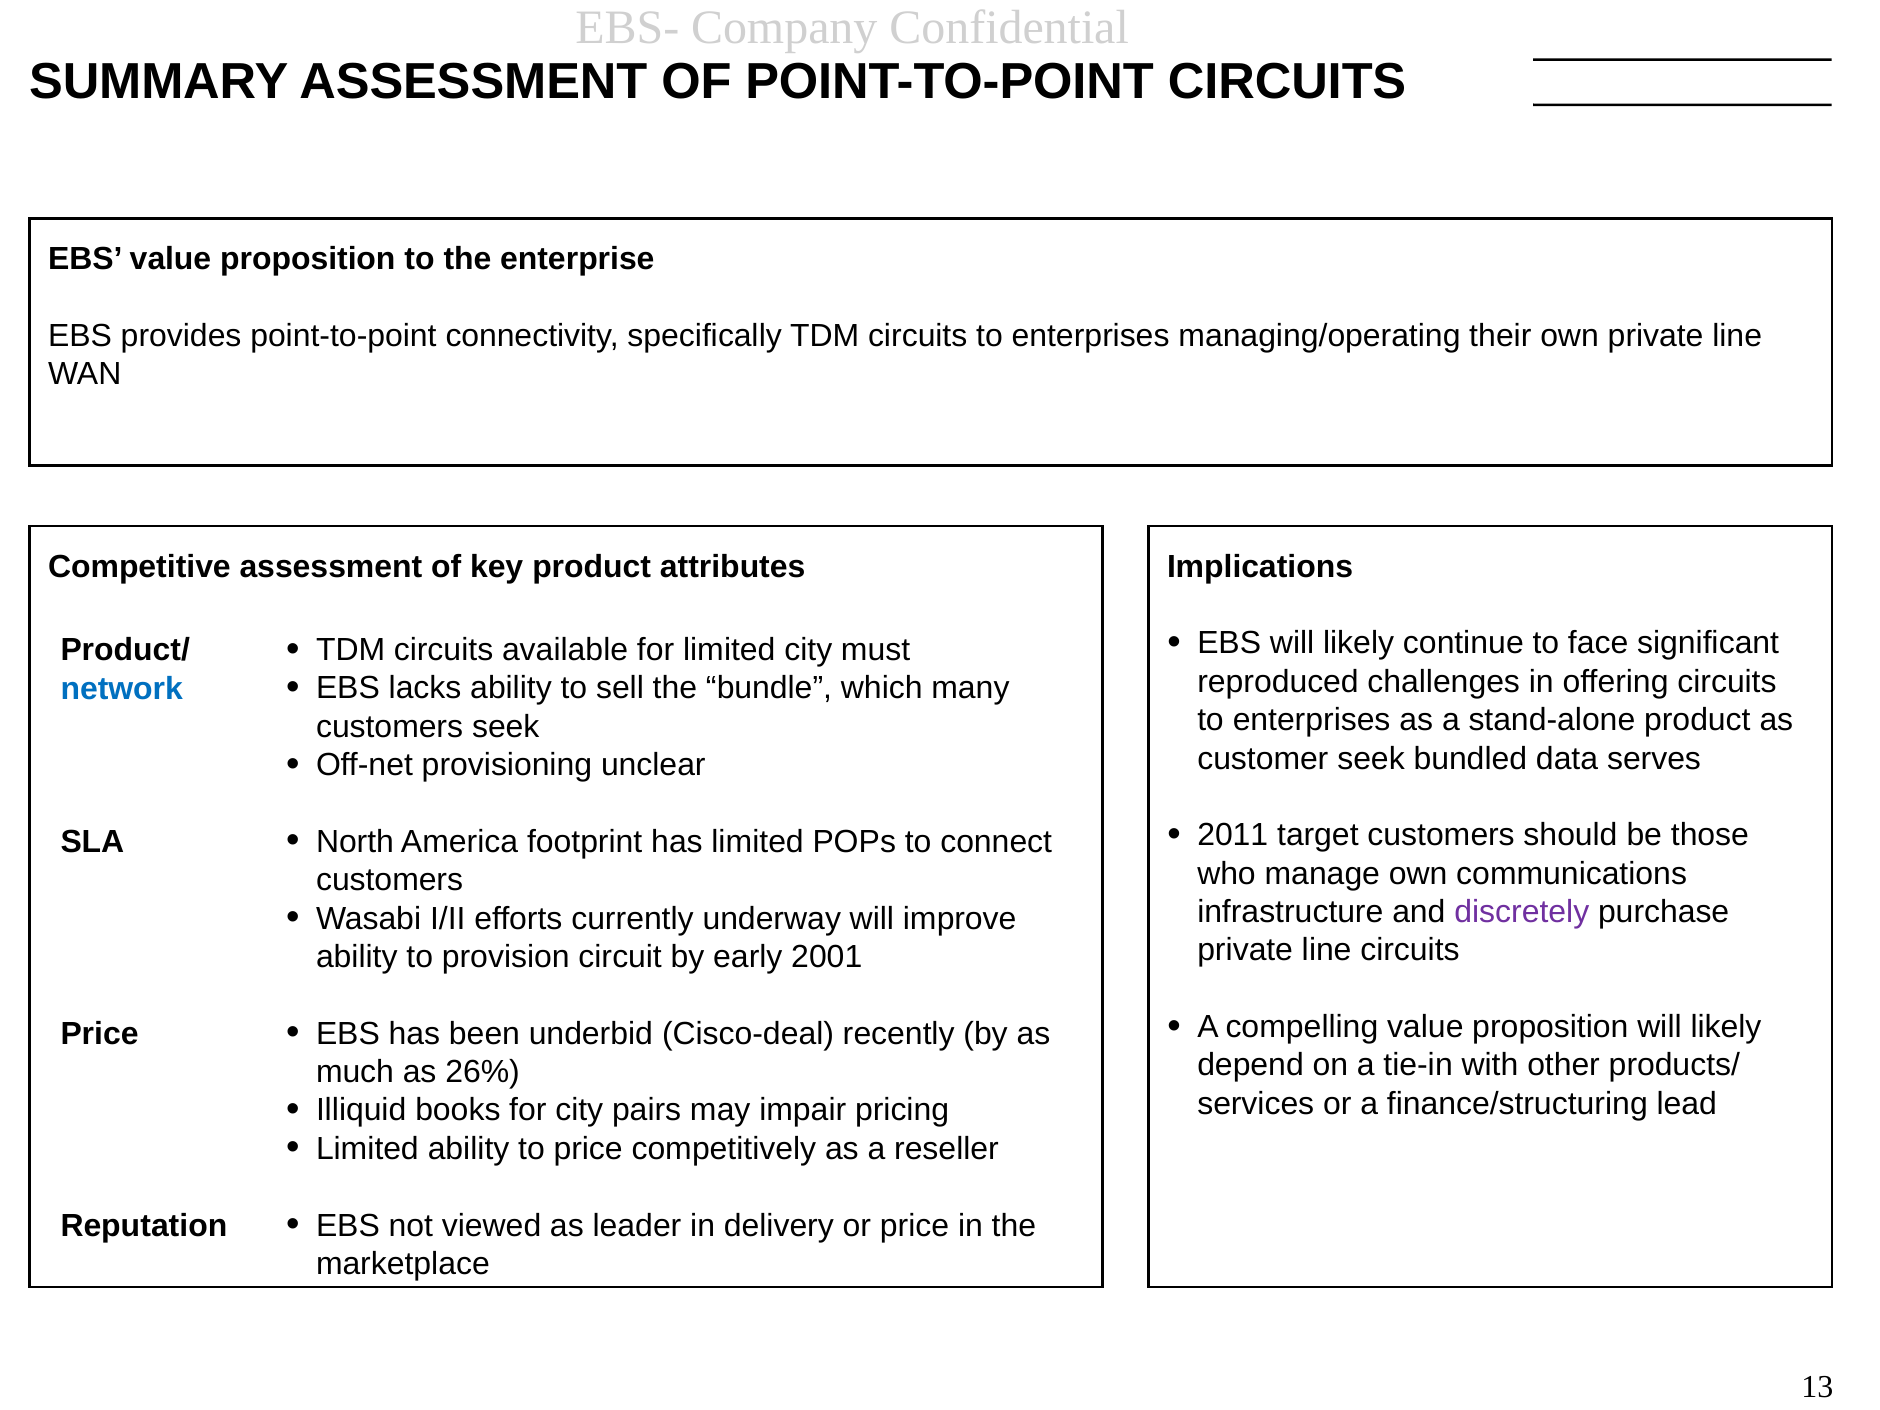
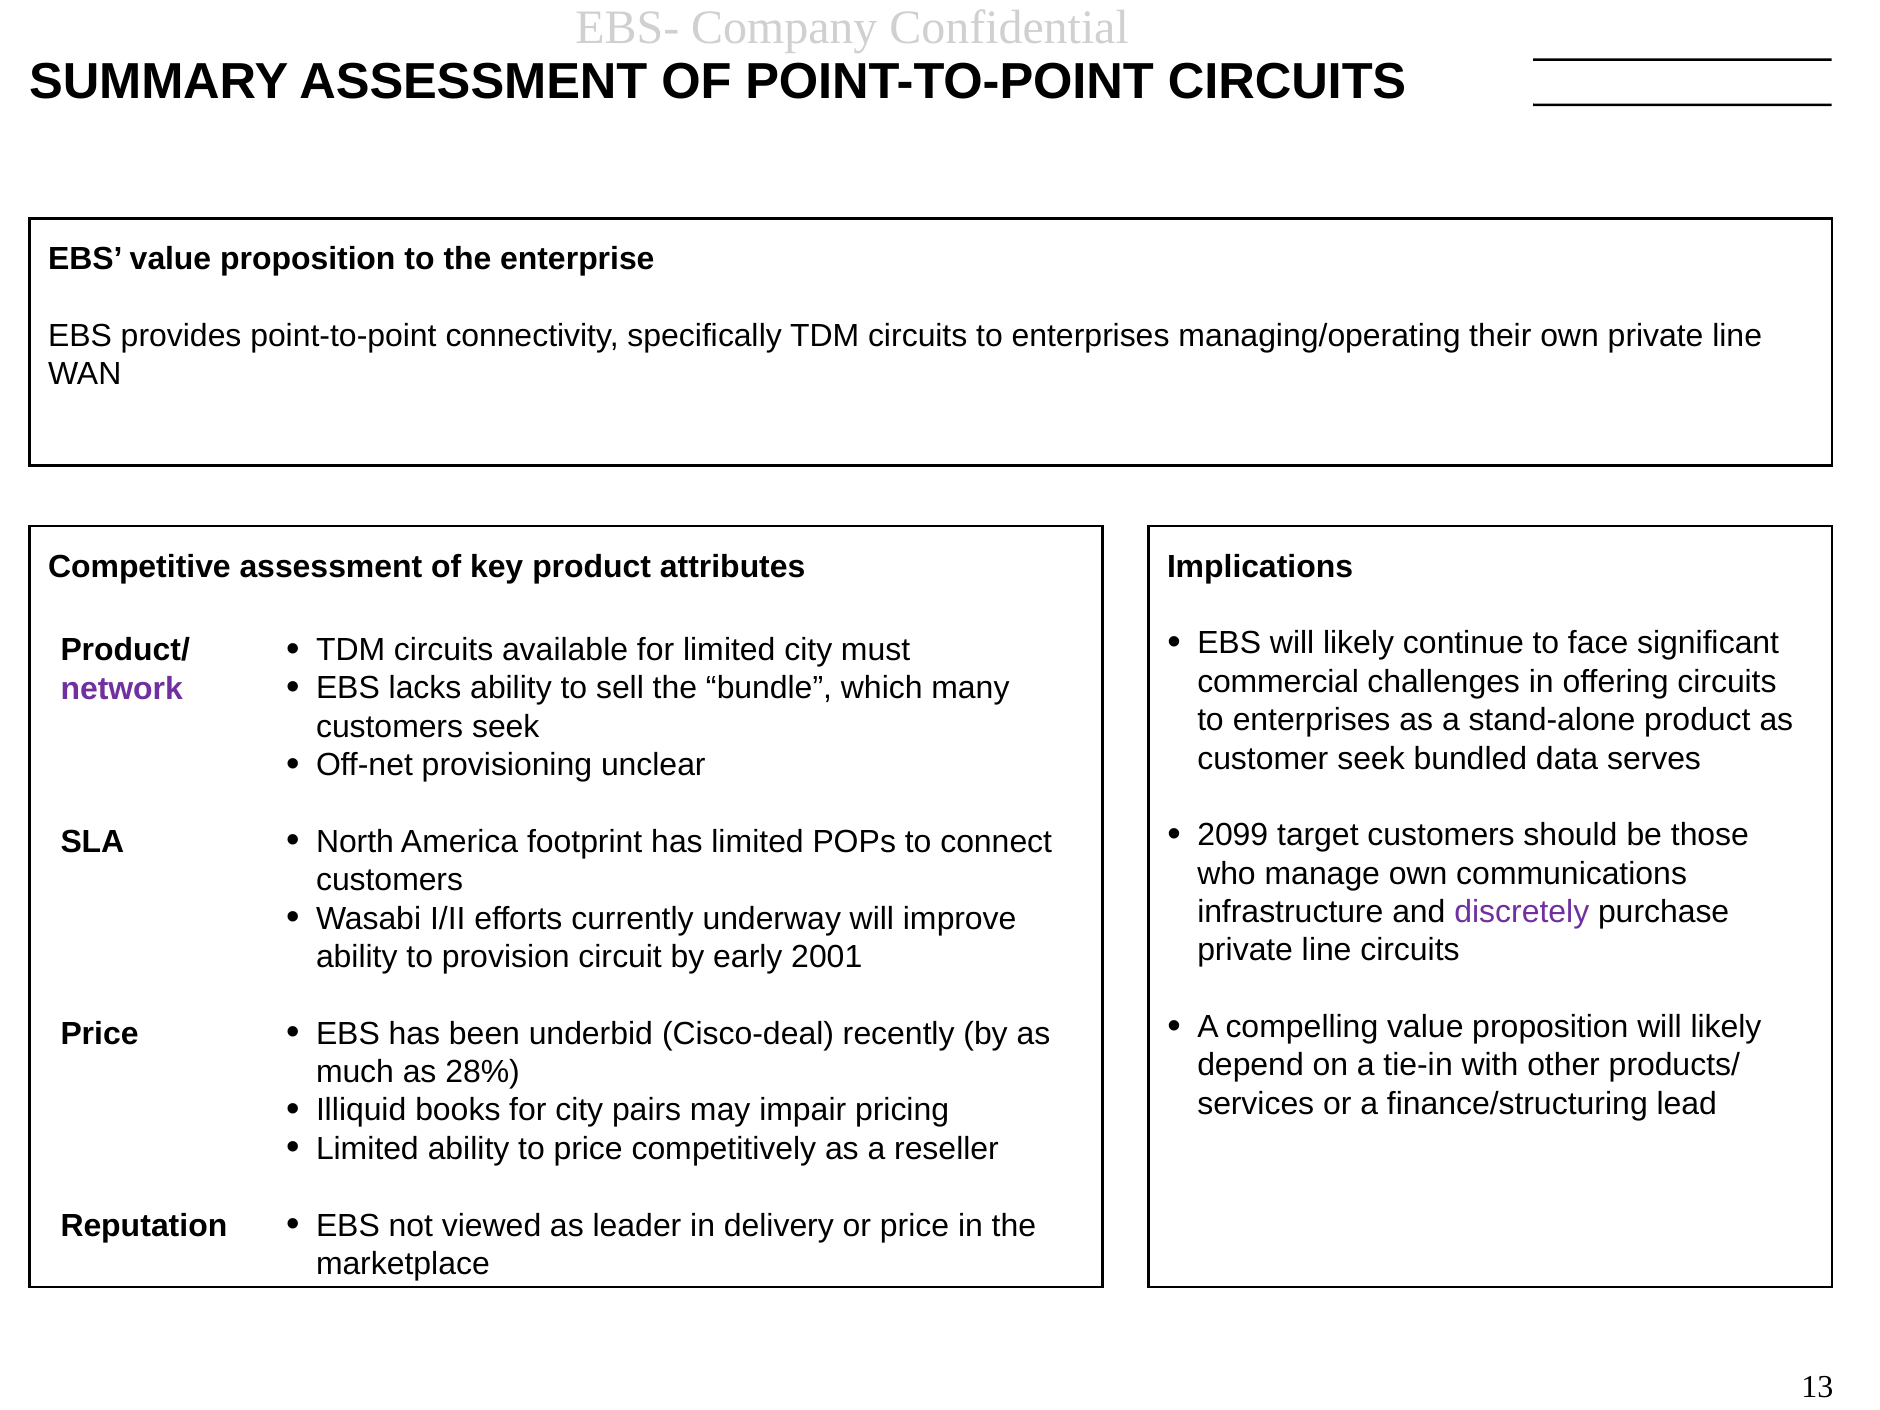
reproduced: reproduced -> commercial
network colour: blue -> purple
2011: 2011 -> 2099
26%: 26% -> 28%
